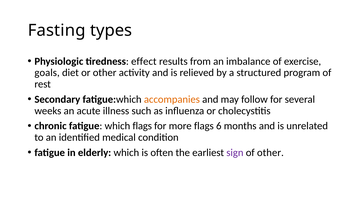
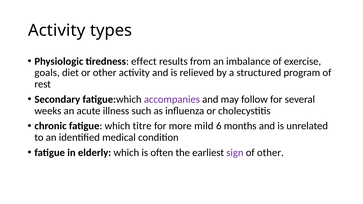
Fasting at (57, 30): Fasting -> Activity
accompanies colour: orange -> purple
which flags: flags -> titre
more flags: flags -> mild
